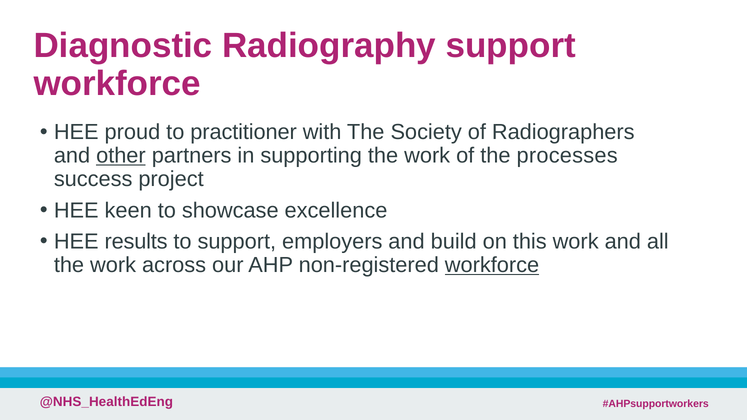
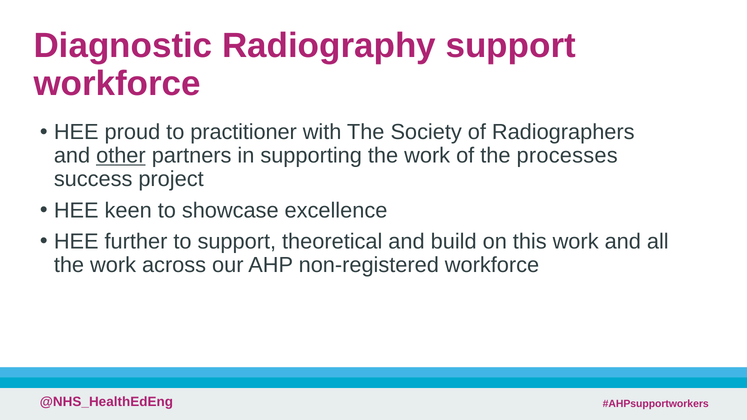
results: results -> further
employers: employers -> theoretical
workforce at (492, 265) underline: present -> none
